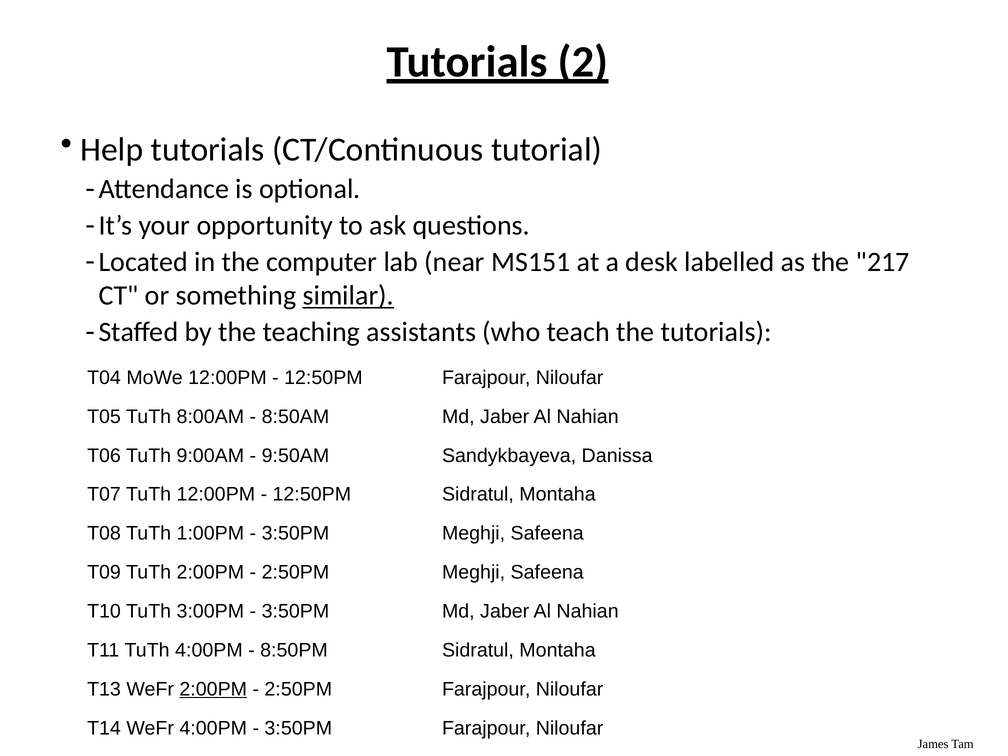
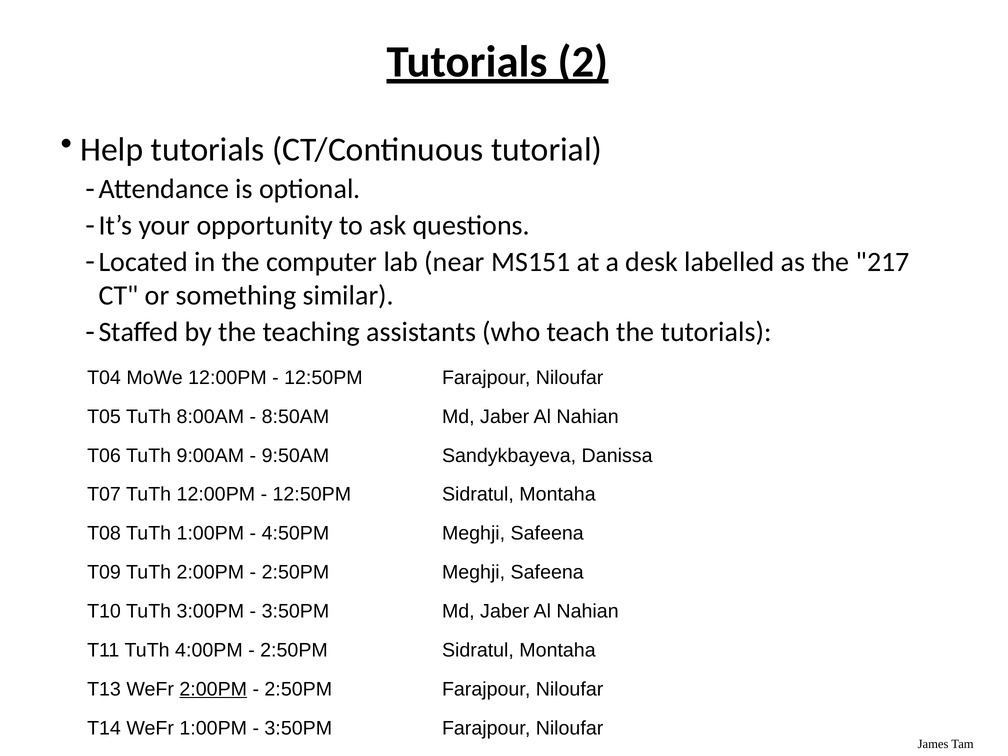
similar underline: present -> none
3:50PM at (295, 533): 3:50PM -> 4:50PM
8:50PM at (294, 650): 8:50PM -> 2:50PM
WeFr 4:00PM: 4:00PM -> 1:00PM
